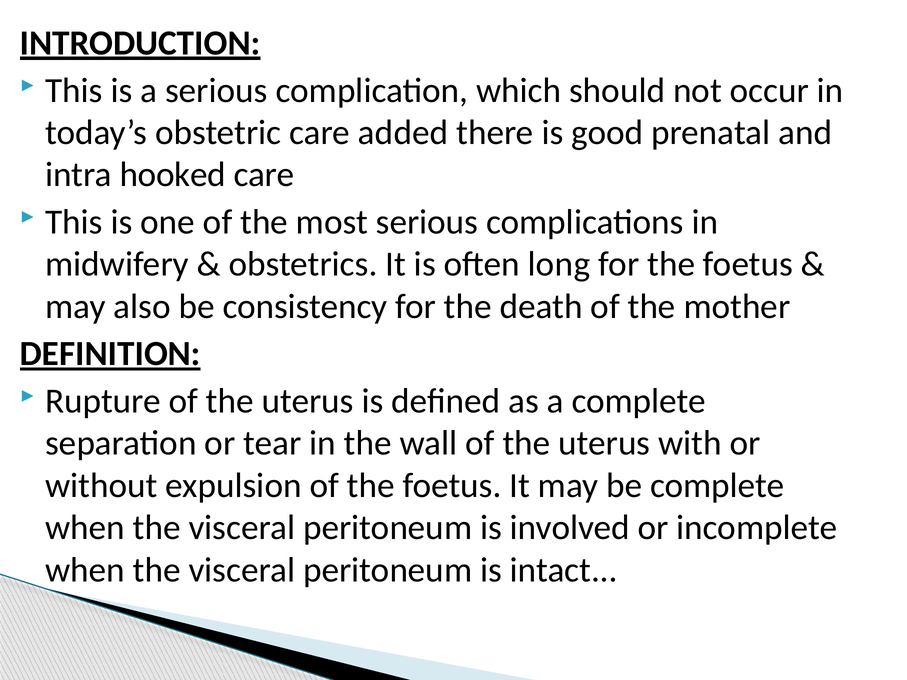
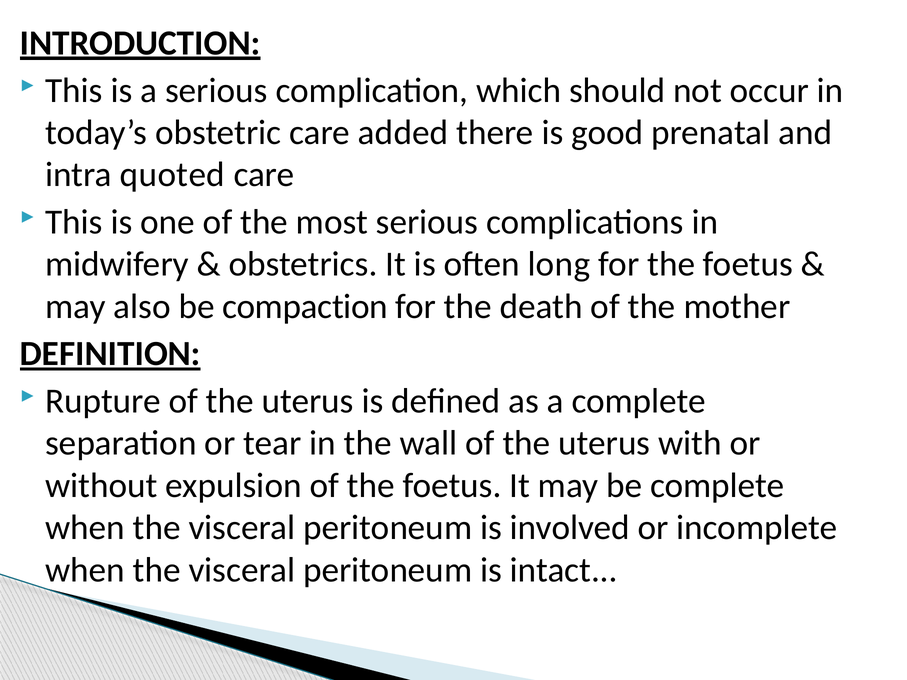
hooked: hooked -> quoted
consistency: consistency -> compaction
